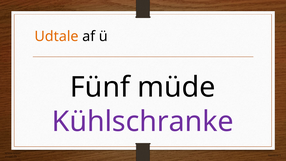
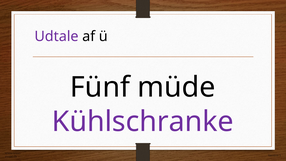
Udtale colour: orange -> purple
